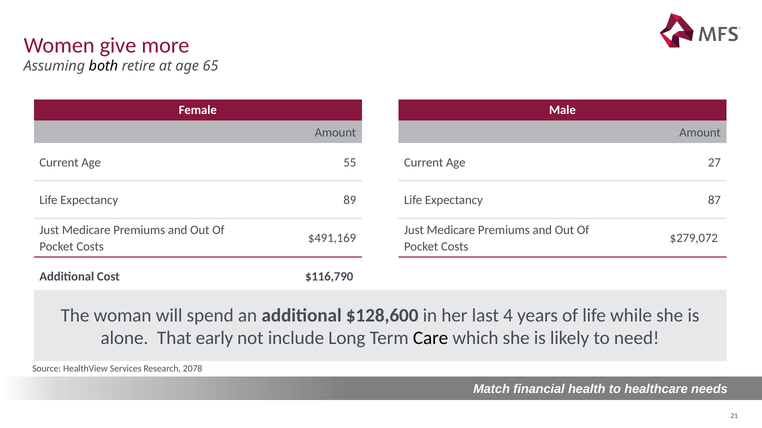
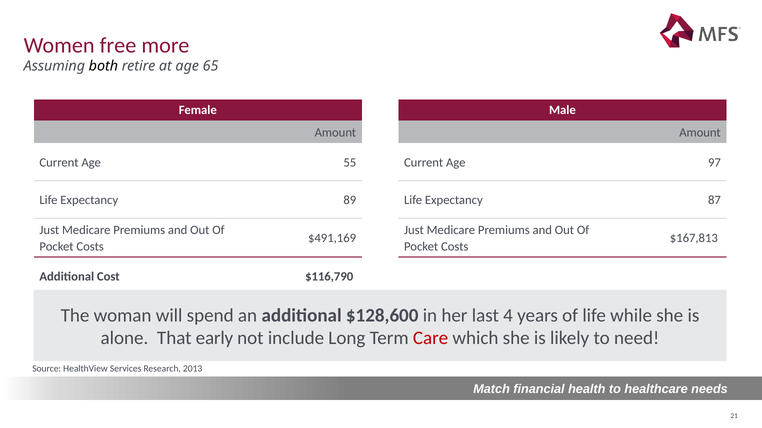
give: give -> free
27: 27 -> 97
$279,072: $279,072 -> $167,813
Care colour: black -> red
2078: 2078 -> 2013
